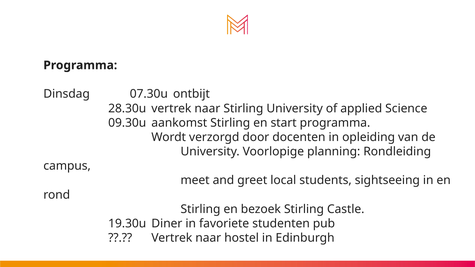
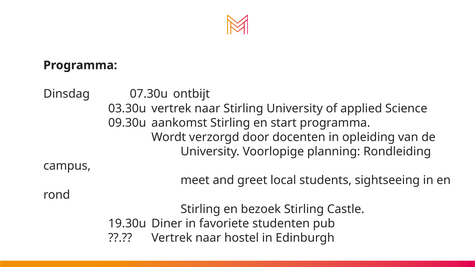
28.30u: 28.30u -> 03.30u
